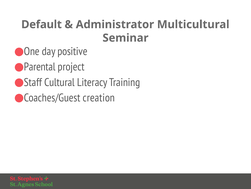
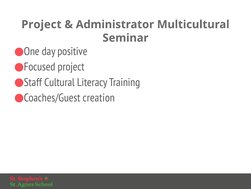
Default at (42, 24): Default -> Project
Parental: Parental -> Focused
